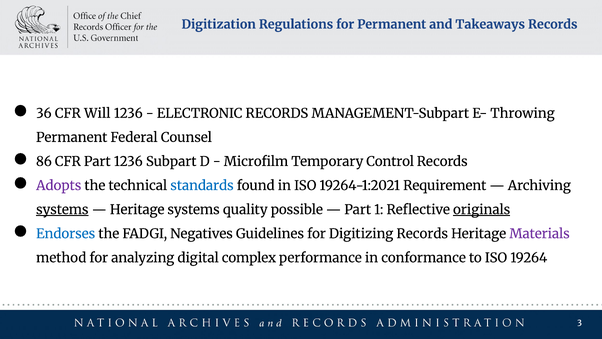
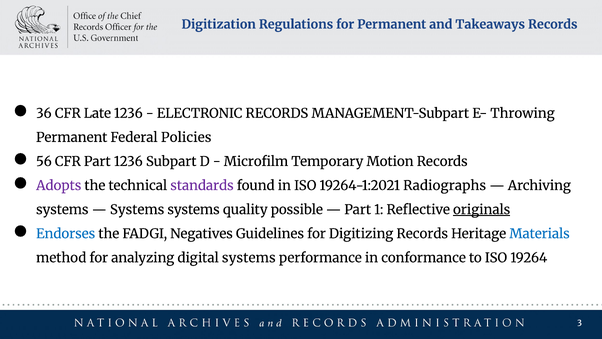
Will: Will -> Late
Counsel: Counsel -> Policies
86: 86 -> 56
Control: Control -> Motion
standards colour: blue -> purple
Requirement: Requirement -> Radiographs
systems at (62, 210) underline: present -> none
Heritage at (137, 210): Heritage -> Systems
Materials colour: purple -> blue
digital complex: complex -> systems
